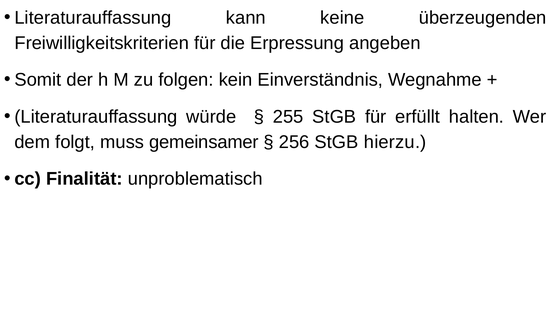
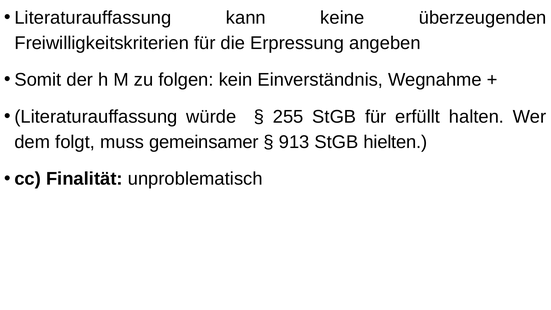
256: 256 -> 913
hierzu: hierzu -> hielten
